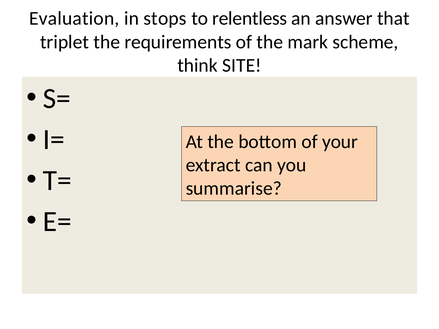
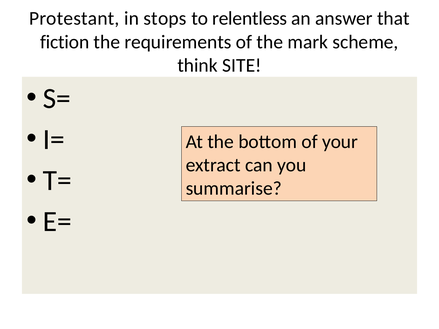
Evaluation: Evaluation -> Protestant
triplet: triplet -> fiction
